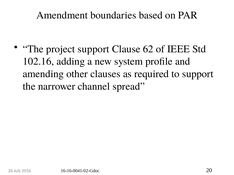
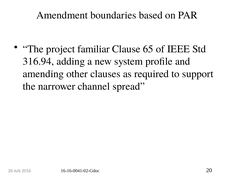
project support: support -> familiar
62: 62 -> 65
102.16: 102.16 -> 316.94
